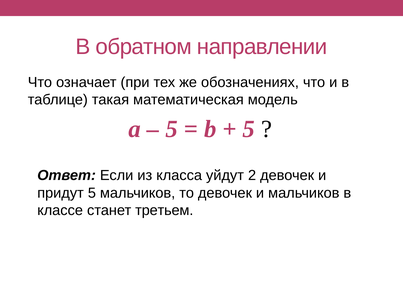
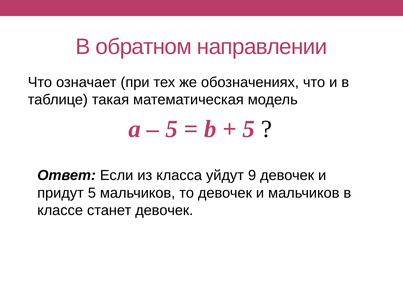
2: 2 -> 9
станет третьем: третьем -> девочек
